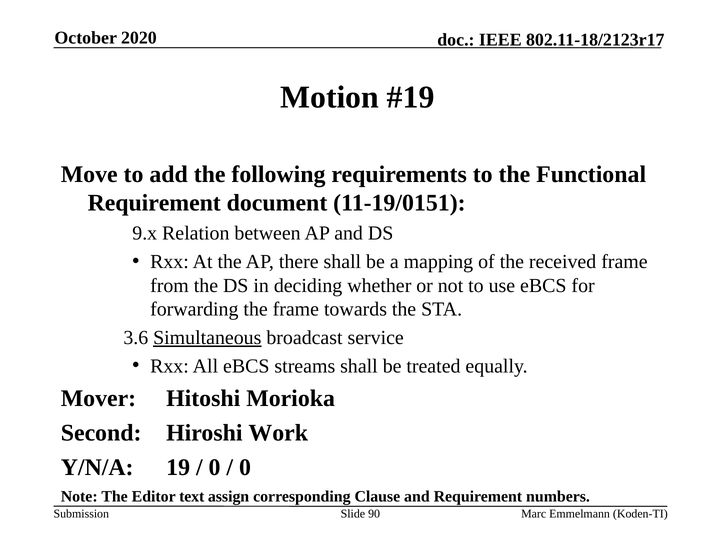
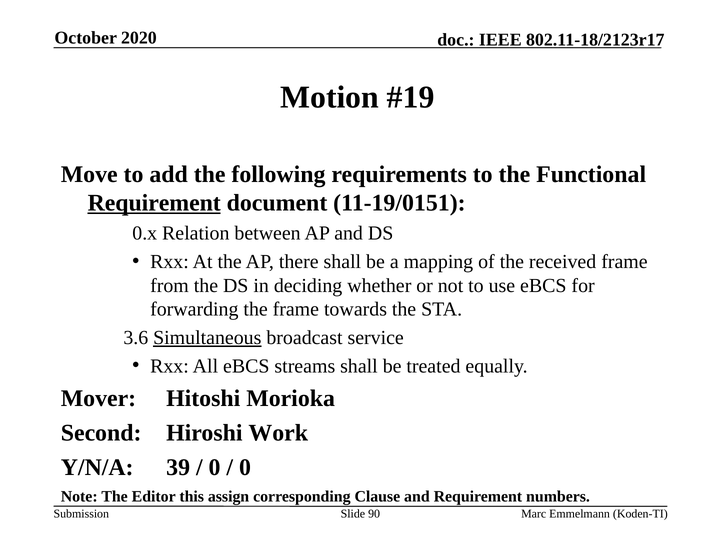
Requirement at (154, 203) underline: none -> present
9.x: 9.x -> 0.x
19: 19 -> 39
text: text -> this
